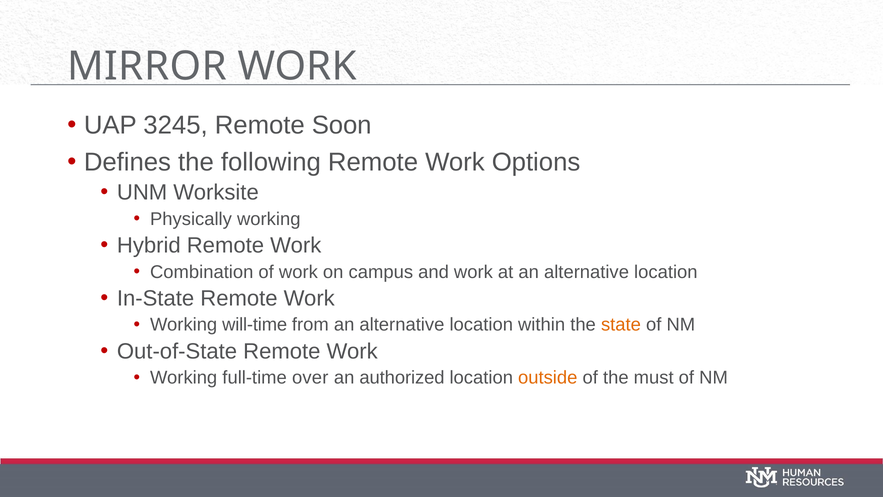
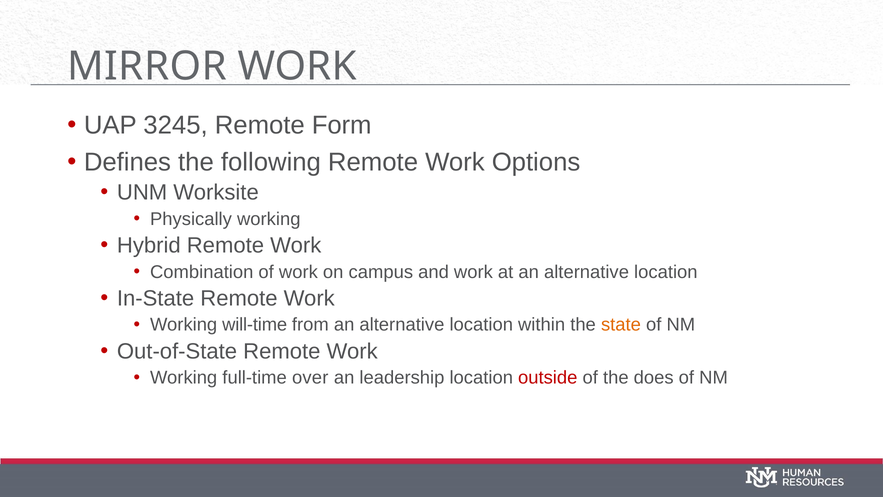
Soon: Soon -> Form
authorized: authorized -> leadership
outside colour: orange -> red
must: must -> does
